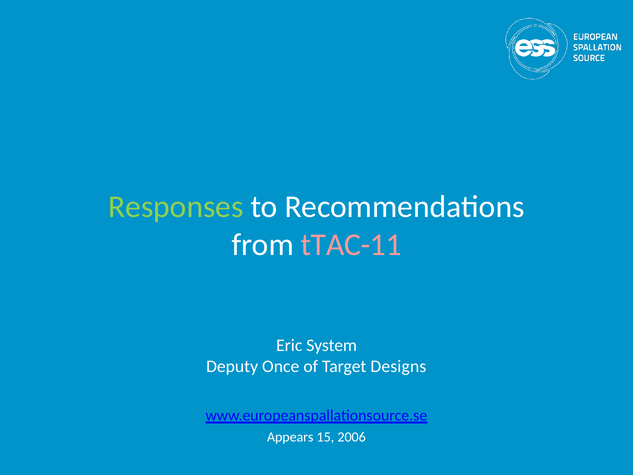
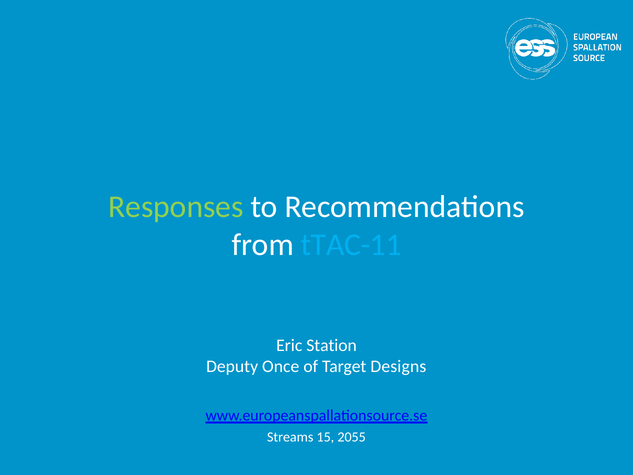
tTAC-11 colour: pink -> light blue
System: System -> Station
Appears: Appears -> Streams
2006: 2006 -> 2055
